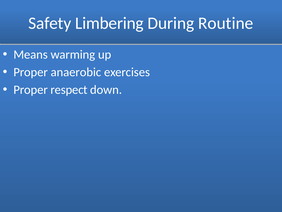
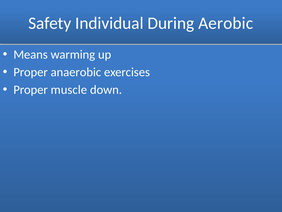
Limbering: Limbering -> Individual
Routine: Routine -> Aerobic
respect: respect -> muscle
